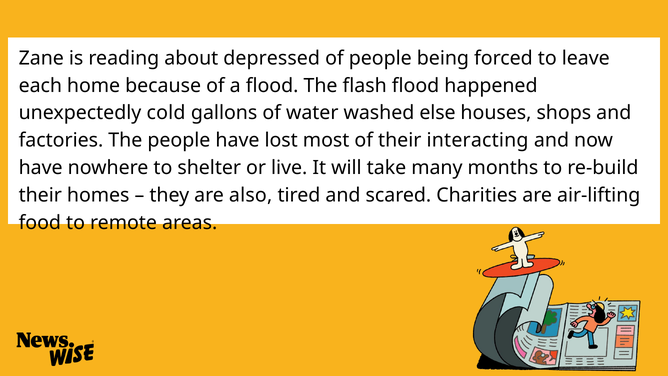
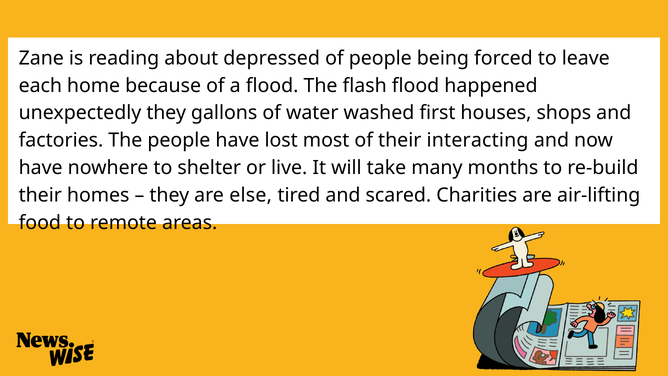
unexpectedly cold: cold -> they
else: else -> first
also: also -> else
